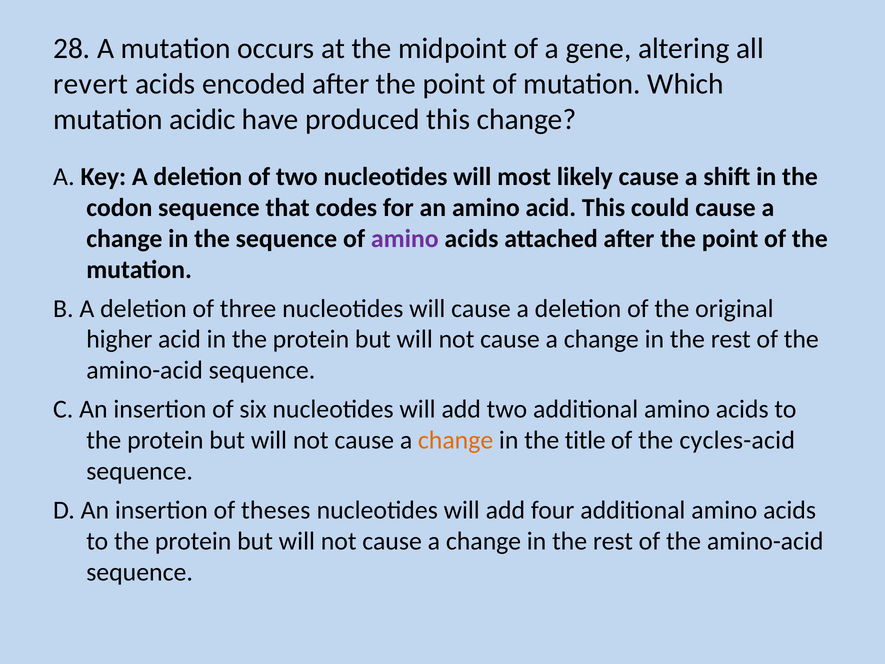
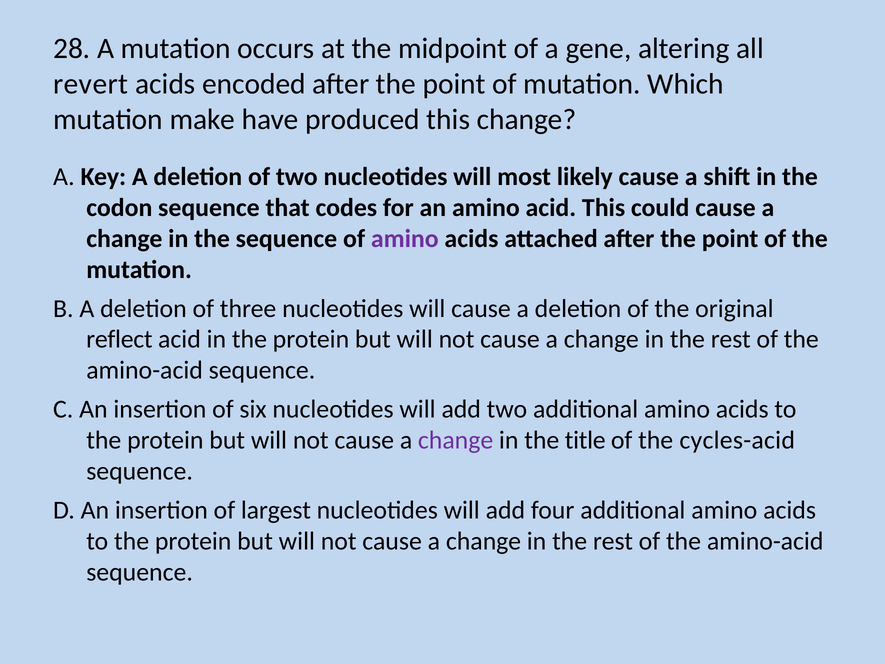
acidic: acidic -> make
higher: higher -> reflect
change at (456, 440) colour: orange -> purple
theses: theses -> largest
